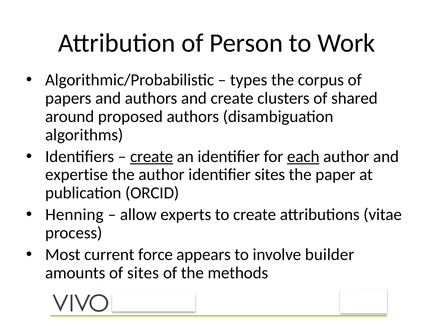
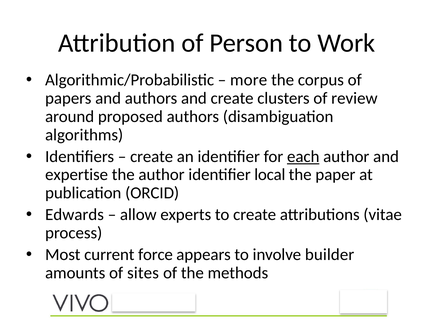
types: types -> more
shared: shared -> review
create at (152, 156) underline: present -> none
identifier sites: sites -> local
Henning: Henning -> Edwards
